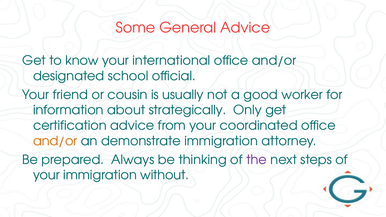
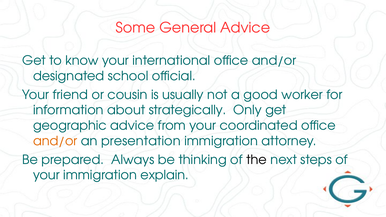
certification: certification -> geographic
demonstrate: demonstrate -> presentation
the colour: purple -> black
without: without -> explain
